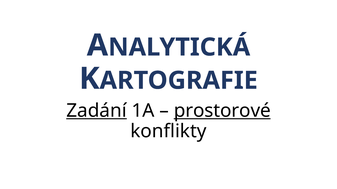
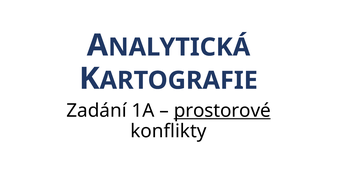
Zadání underline: present -> none
